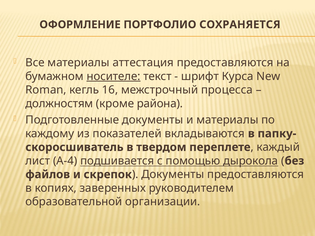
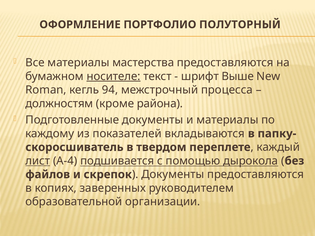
СОХРАНЯЕТСЯ: СОХРАНЯЕТСЯ -> ПОЛУТОРНЫЙ
аттестация: аттестация -> мастерства
Курса: Курса -> Выше
16: 16 -> 94
лист underline: none -> present
